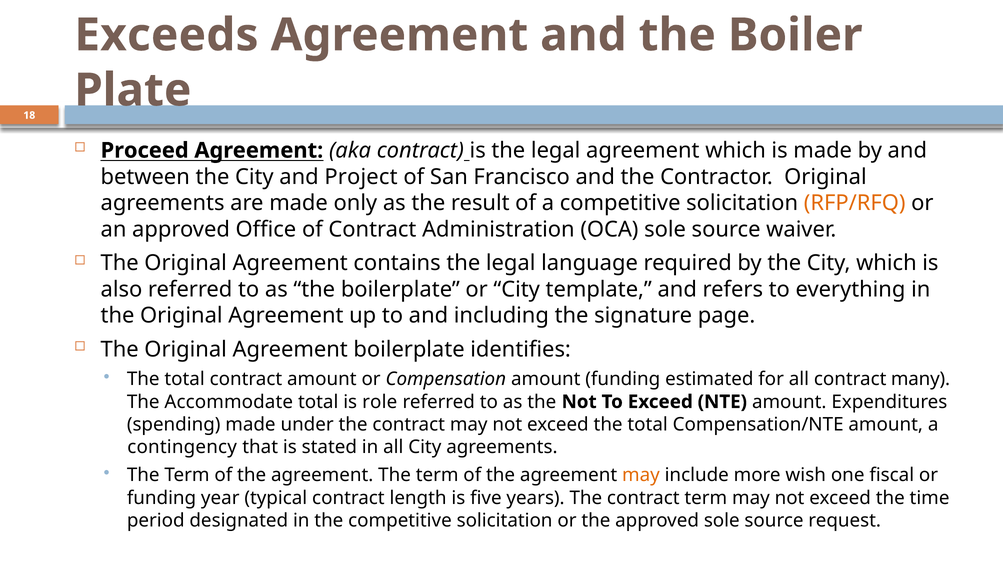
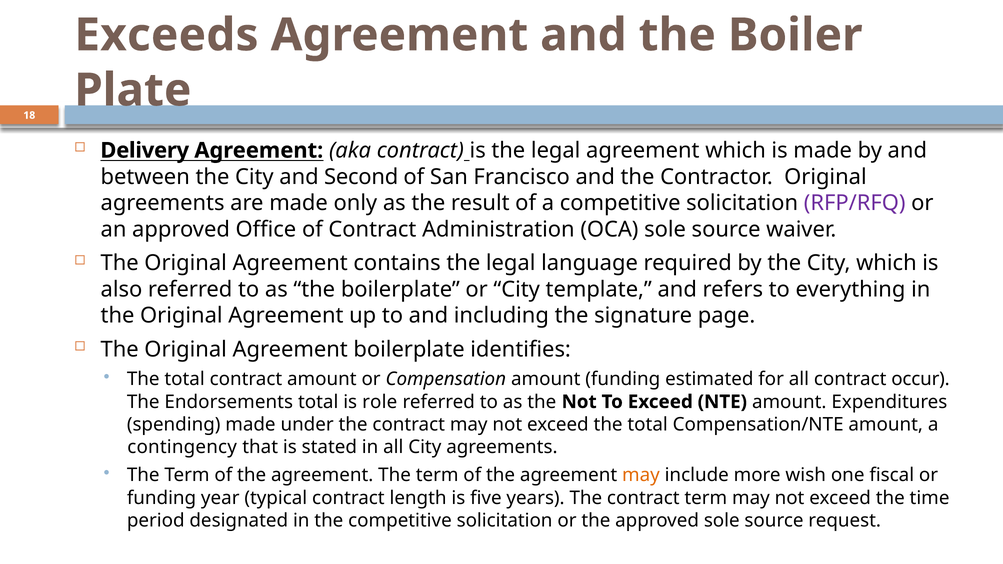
Proceed: Proceed -> Delivery
Project: Project -> Second
RFP/RFQ colour: orange -> purple
many: many -> occur
Accommodate: Accommodate -> Endorsements
